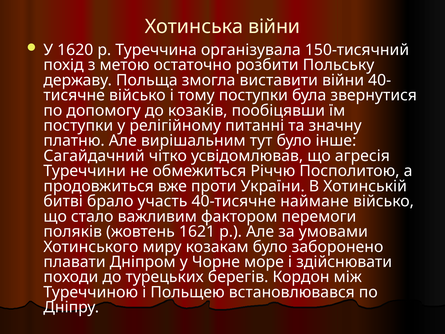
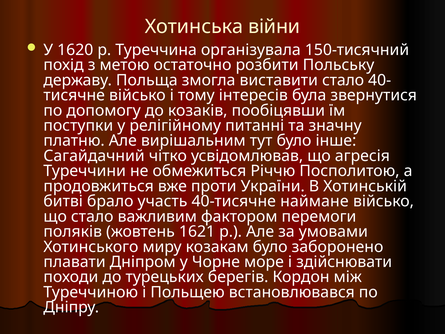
виставити війни: війни -> стало
тому поступки: поступки -> інтересів
